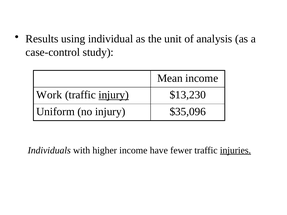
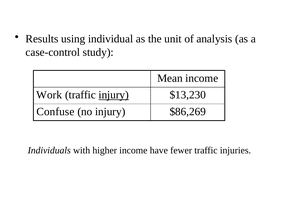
Uniform: Uniform -> Confuse
$35,096: $35,096 -> $86,269
injuries underline: present -> none
